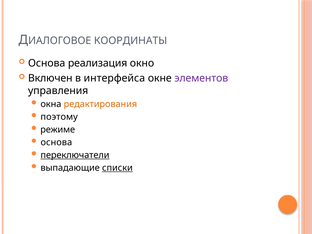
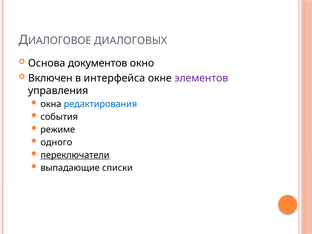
КООРДИНАТЫ: КООРДИНАТЫ -> ДИАЛОГОВЫХ
реализация: реализация -> документов
редактирования colour: orange -> blue
поэтому: поэтому -> события
основа at (56, 142): основа -> одного
списки underline: present -> none
